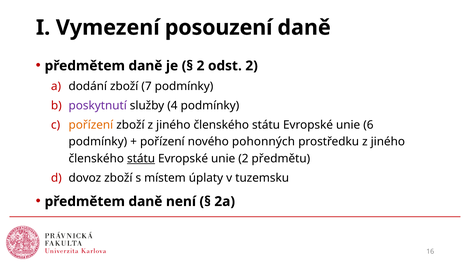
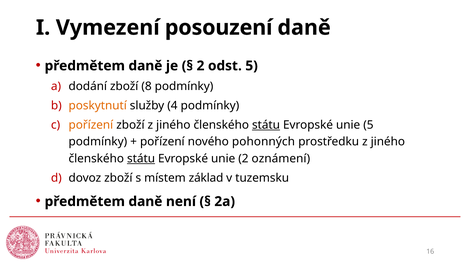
odst 2: 2 -> 5
7: 7 -> 8
poskytnutí colour: purple -> orange
státu at (266, 125) underline: none -> present
unie 6: 6 -> 5
předmětu: předmětu -> oznámení
úplaty: úplaty -> základ
